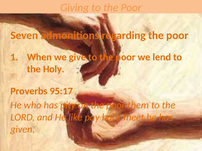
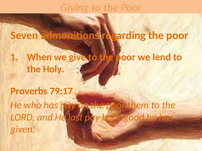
95:17: 95:17 -> 79:17
like: like -> last
meet: meet -> good
